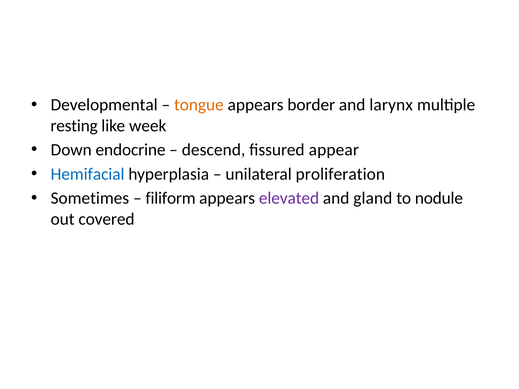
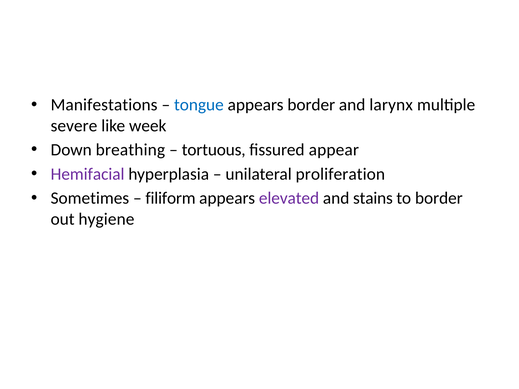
Developmental: Developmental -> Manifestations
tongue colour: orange -> blue
resting: resting -> severe
endocrine: endocrine -> breathing
descend: descend -> tortuous
Hemifacial colour: blue -> purple
gland: gland -> stains
to nodule: nodule -> border
covered: covered -> hygiene
